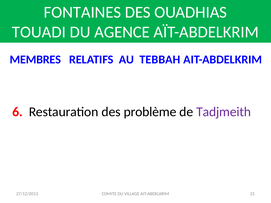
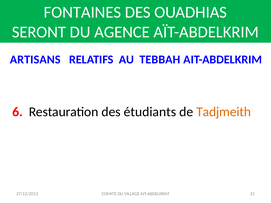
TOUADI: TOUADI -> SERONT
MEMBRES: MEMBRES -> ARTISANS
problème: problème -> étudiants
Tadjmeith colour: purple -> orange
